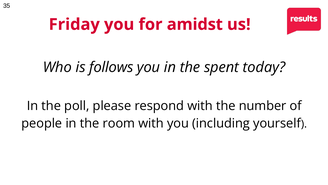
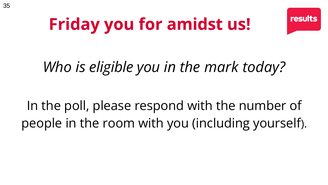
follows: follows -> eligible
spent: spent -> mark
